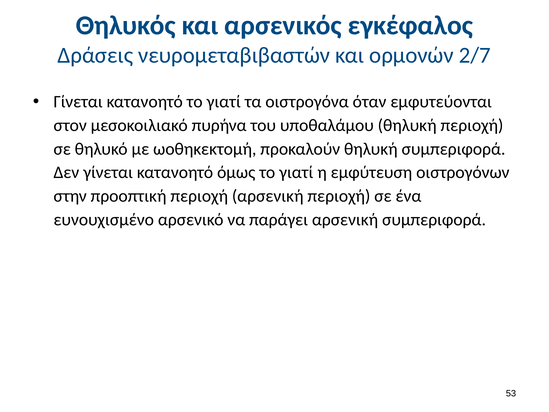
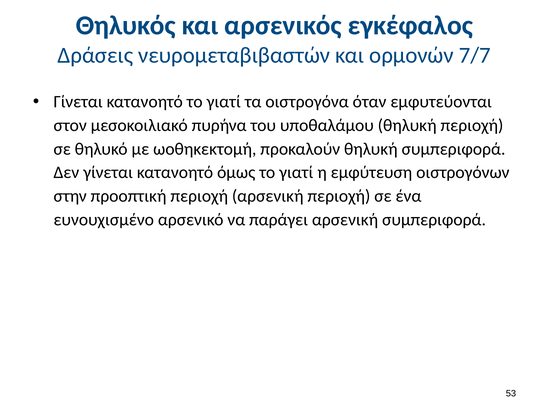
2/7: 2/7 -> 7/7
